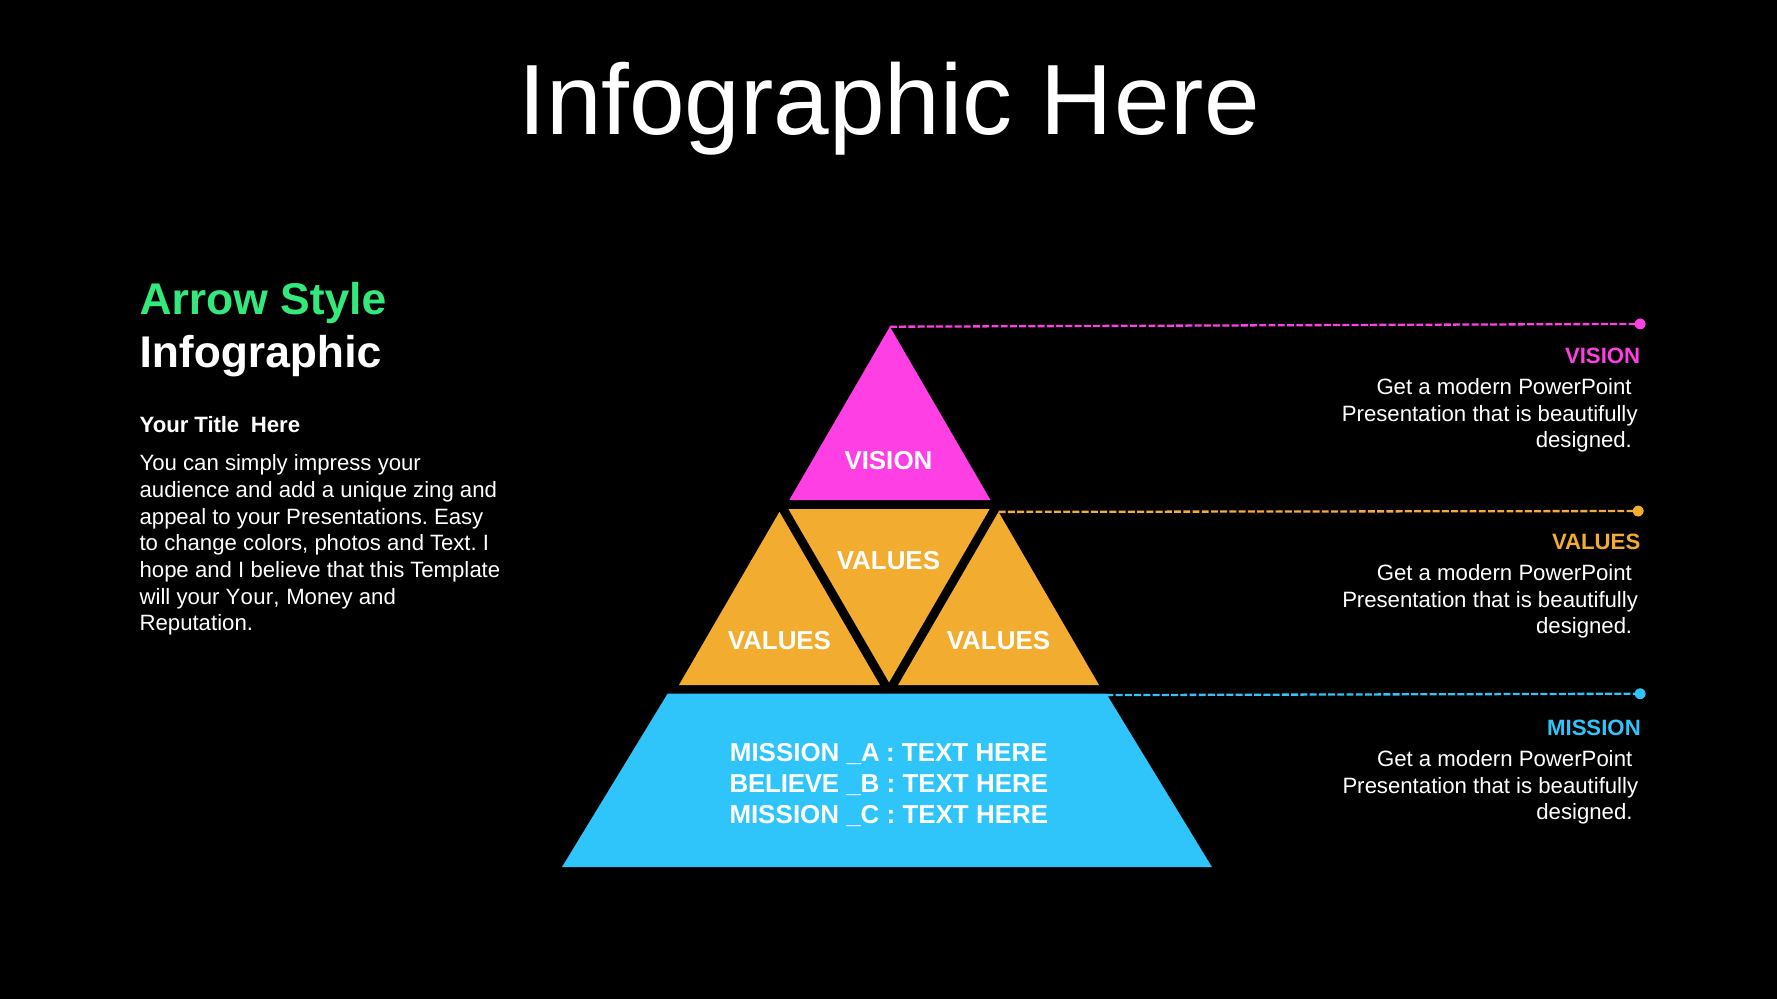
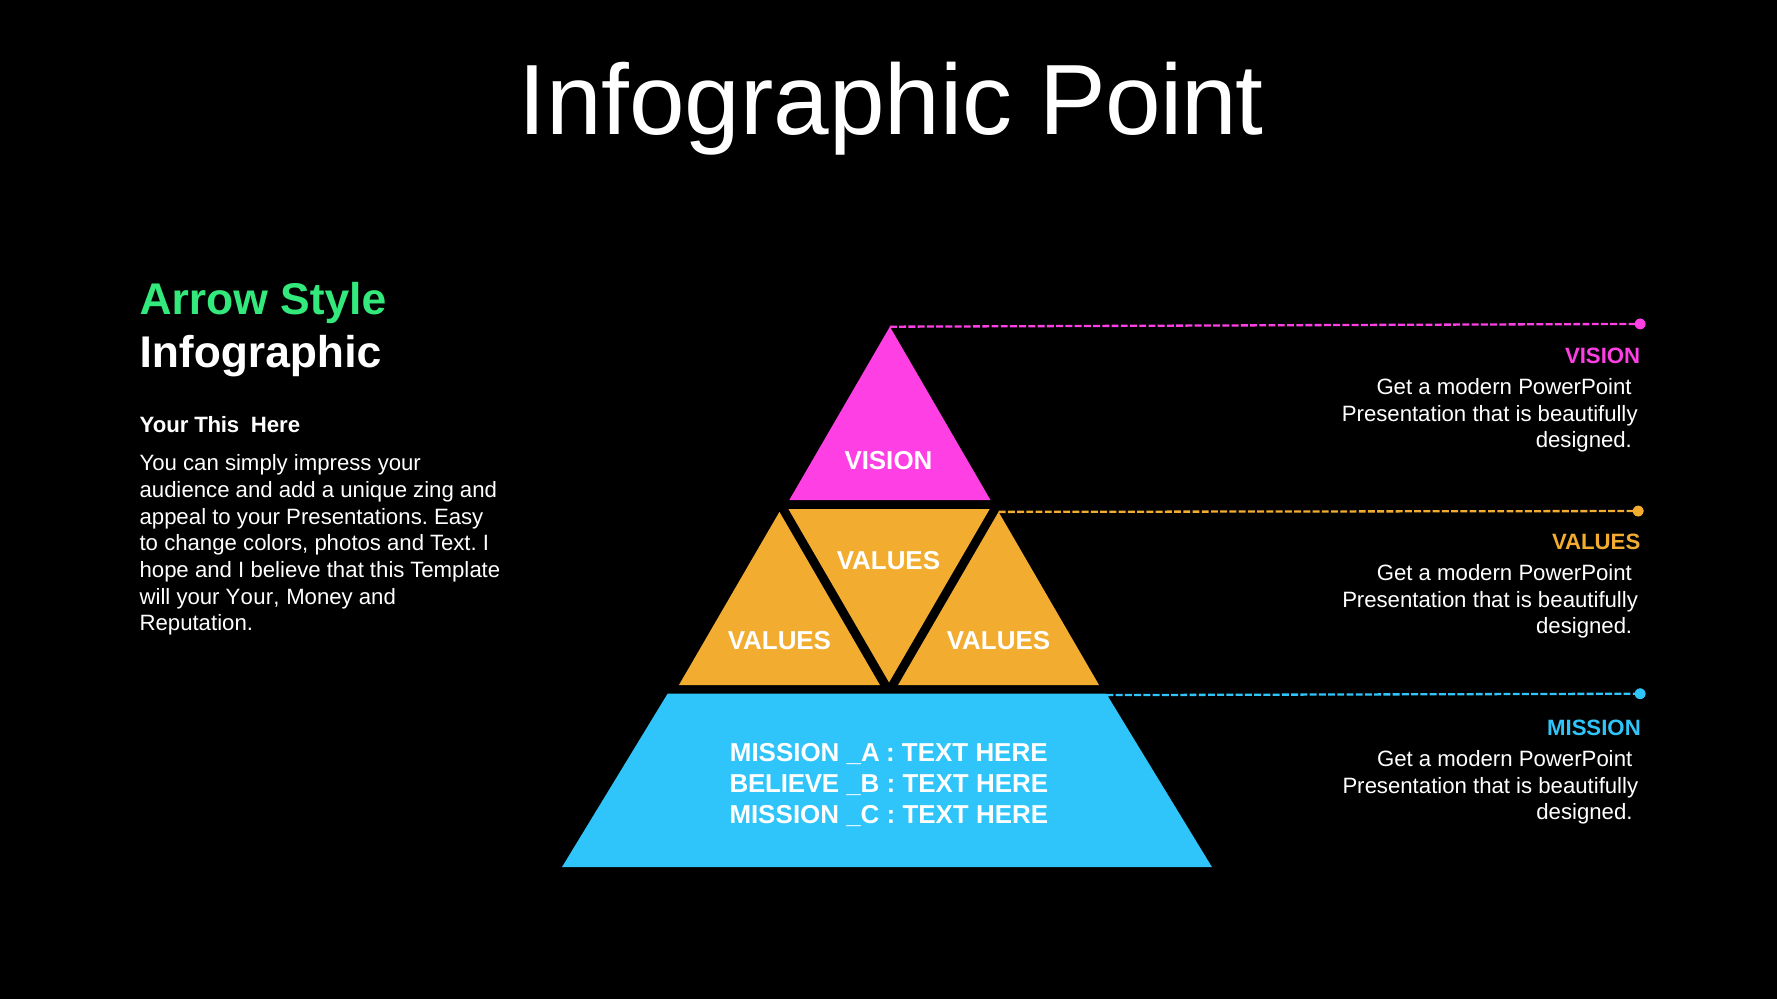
Infographic Here: Here -> Point
Your Title: Title -> This
